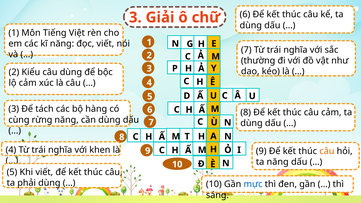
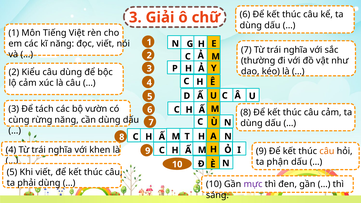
hàng: hàng -> vườn
ta năng: năng -> phận
mực colour: blue -> purple
